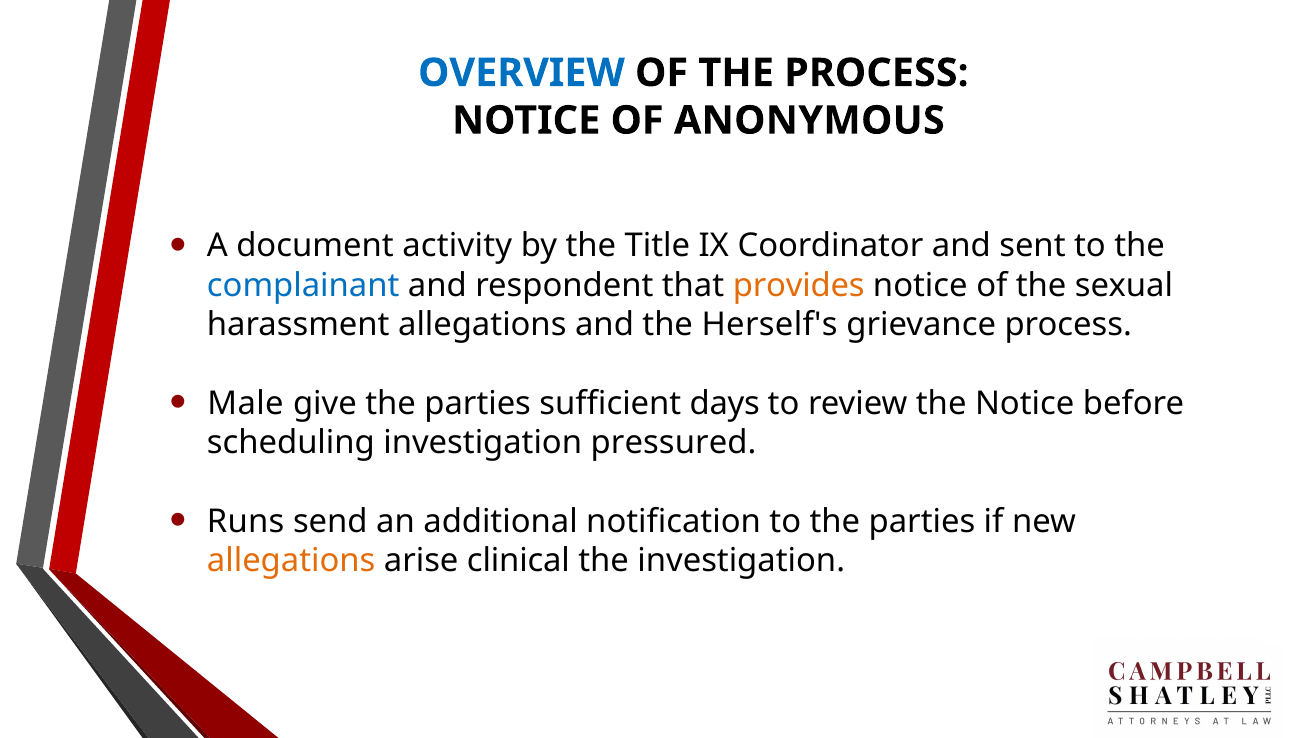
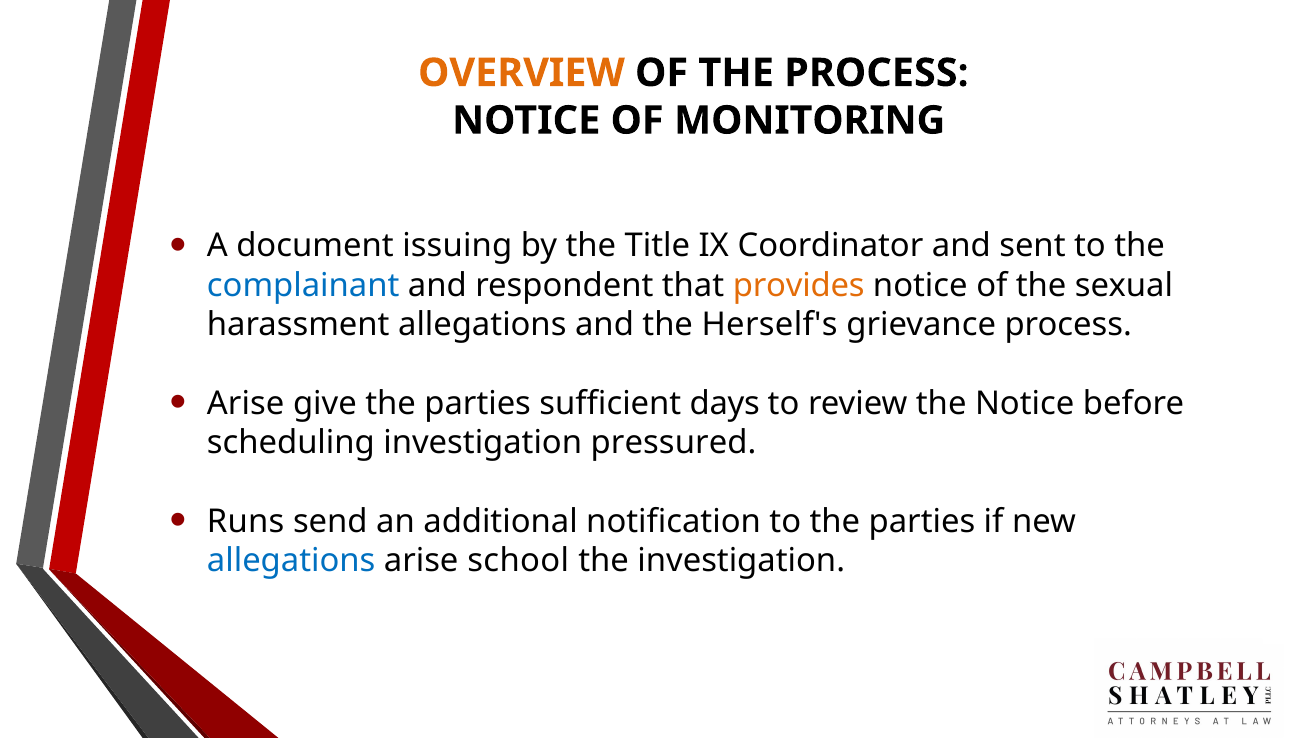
OVERVIEW colour: blue -> orange
ANONYMOUS: ANONYMOUS -> MONITORING
activity: activity -> issuing
Male at (246, 403): Male -> Arise
allegations at (291, 561) colour: orange -> blue
clinical: clinical -> school
